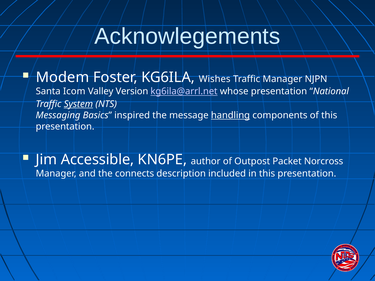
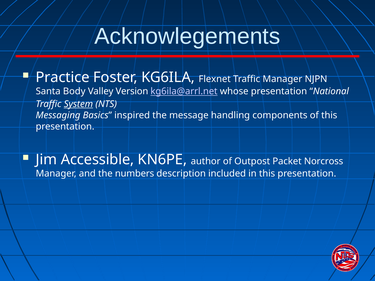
Modem: Modem -> Practice
Wishes: Wishes -> Flexnet
Icom: Icom -> Body
handling underline: present -> none
connects: connects -> numbers
